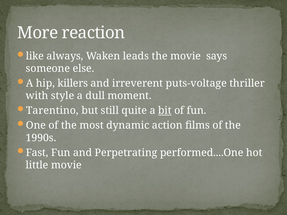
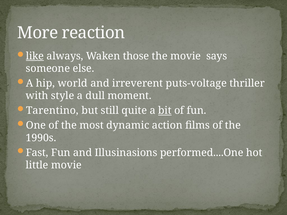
like underline: none -> present
leads: leads -> those
killers: killers -> world
Perpetrating: Perpetrating -> Illusinasions
